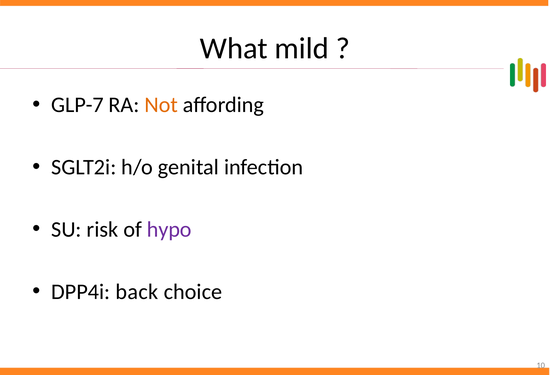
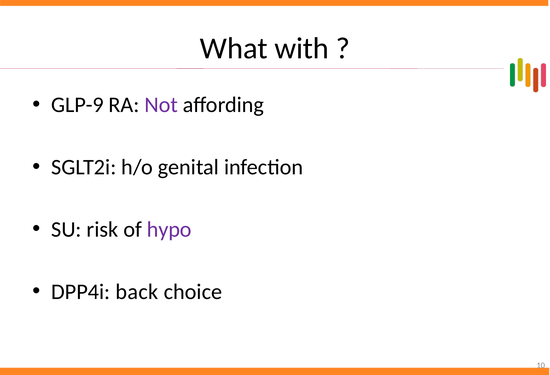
mild: mild -> with
GLP-7: GLP-7 -> GLP-9
Not colour: orange -> purple
